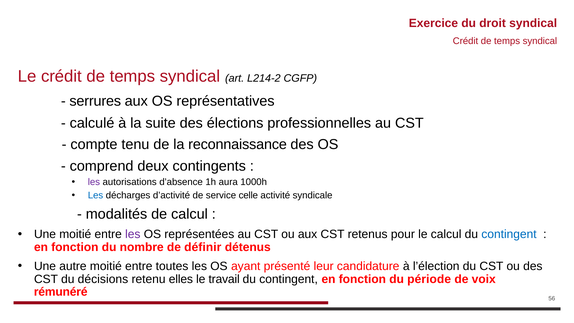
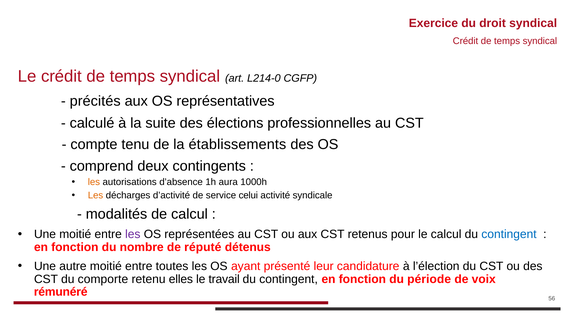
L214-2: L214-2 -> L214-0
serrures: serrures -> précités
reconnaissance: reconnaissance -> établissements
les at (94, 182) colour: purple -> orange
Les at (96, 195) colour: blue -> orange
celle: celle -> celui
définir: définir -> réputé
décisions: décisions -> comporte
